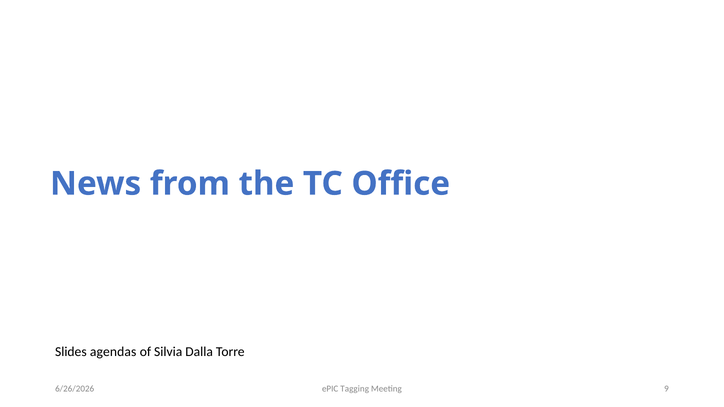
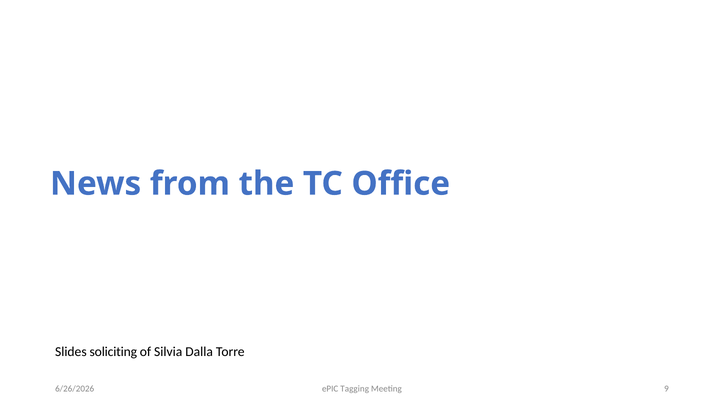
agendas: agendas -> soliciting
